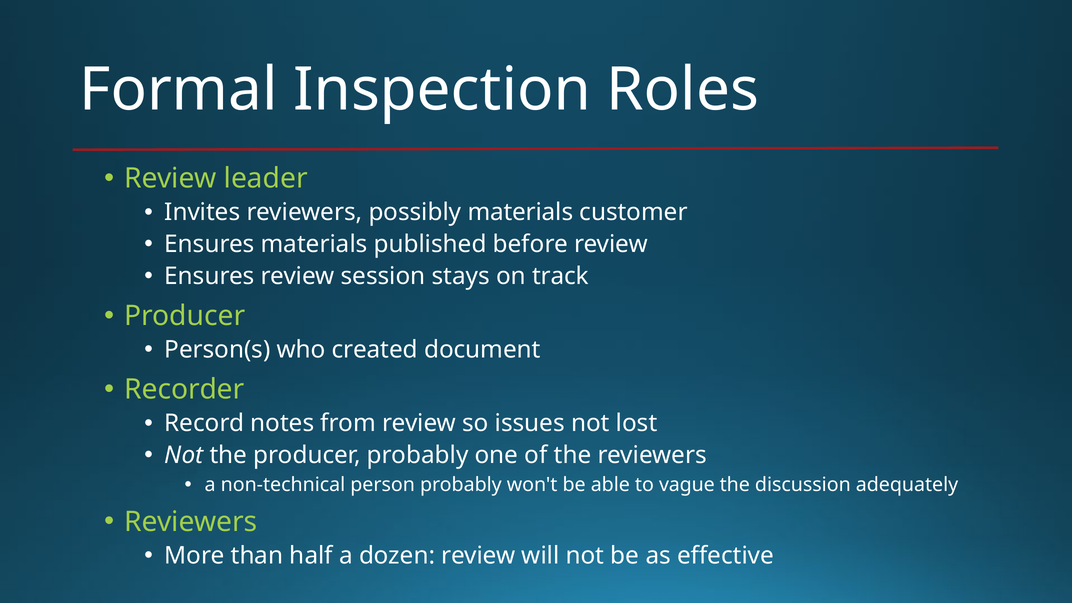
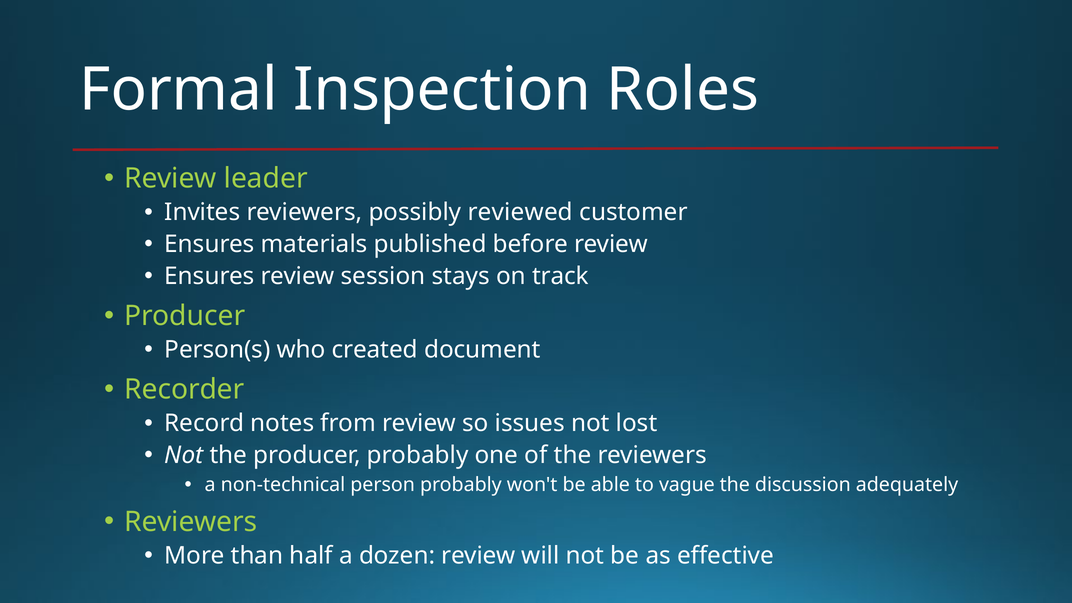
possibly materials: materials -> reviewed
